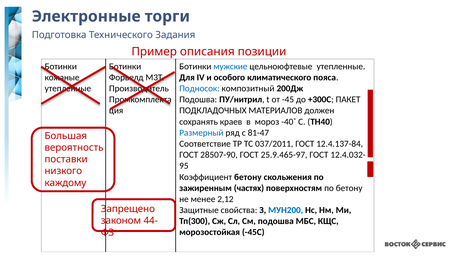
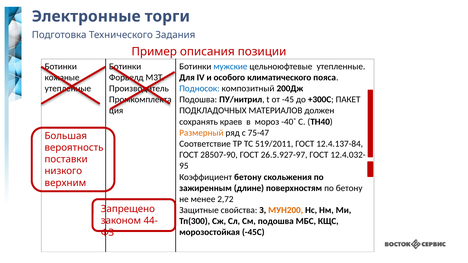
Размерный colour: blue -> orange
81-47: 81-47 -> 75-47
037/2011: 037/2011 -> 519/2011
25.9.465-97: 25.9.465-97 -> 26.5.927-97
каждому: каждому -> верхним
частях: частях -> длине
2,12: 2,12 -> 2,72
МУН200 colour: blue -> orange
